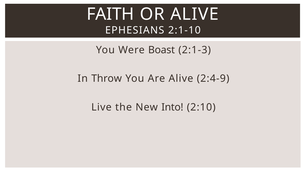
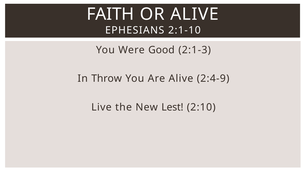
Boast: Boast -> Good
Into: Into -> Lest
